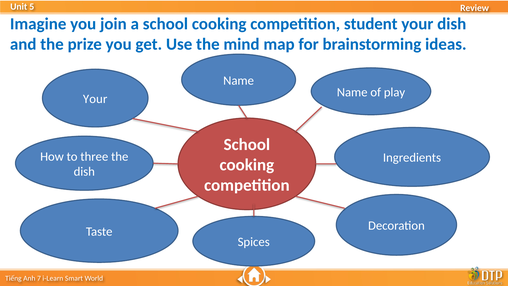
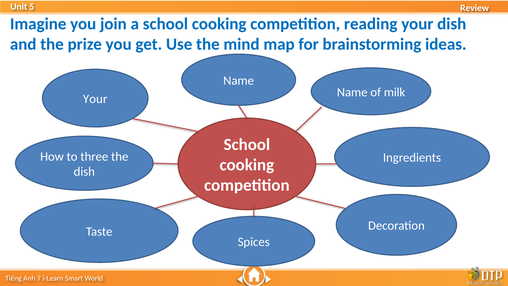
student: student -> reading
play: play -> milk
